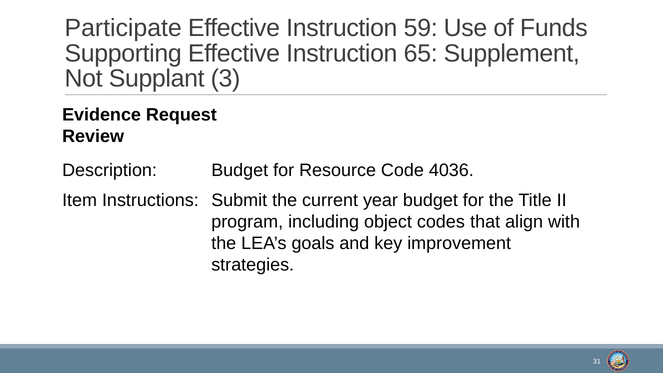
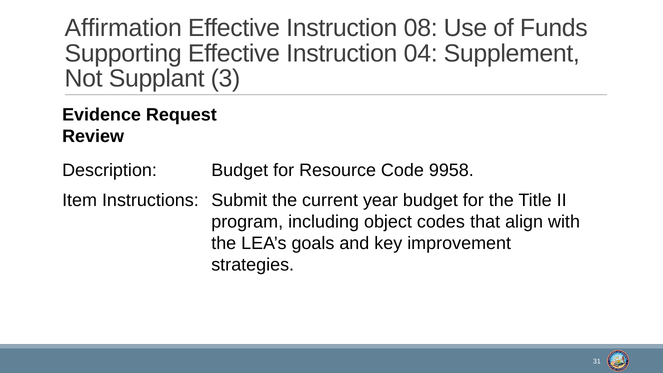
Participate: Participate -> Affirmation
59: 59 -> 08
65: 65 -> 04
4036: 4036 -> 9958
